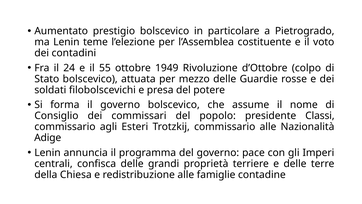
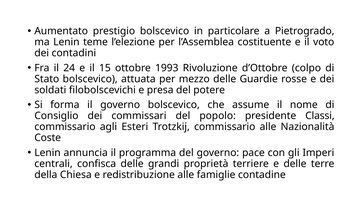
55: 55 -> 15
1949: 1949 -> 1993
Adige: Adige -> Coste
